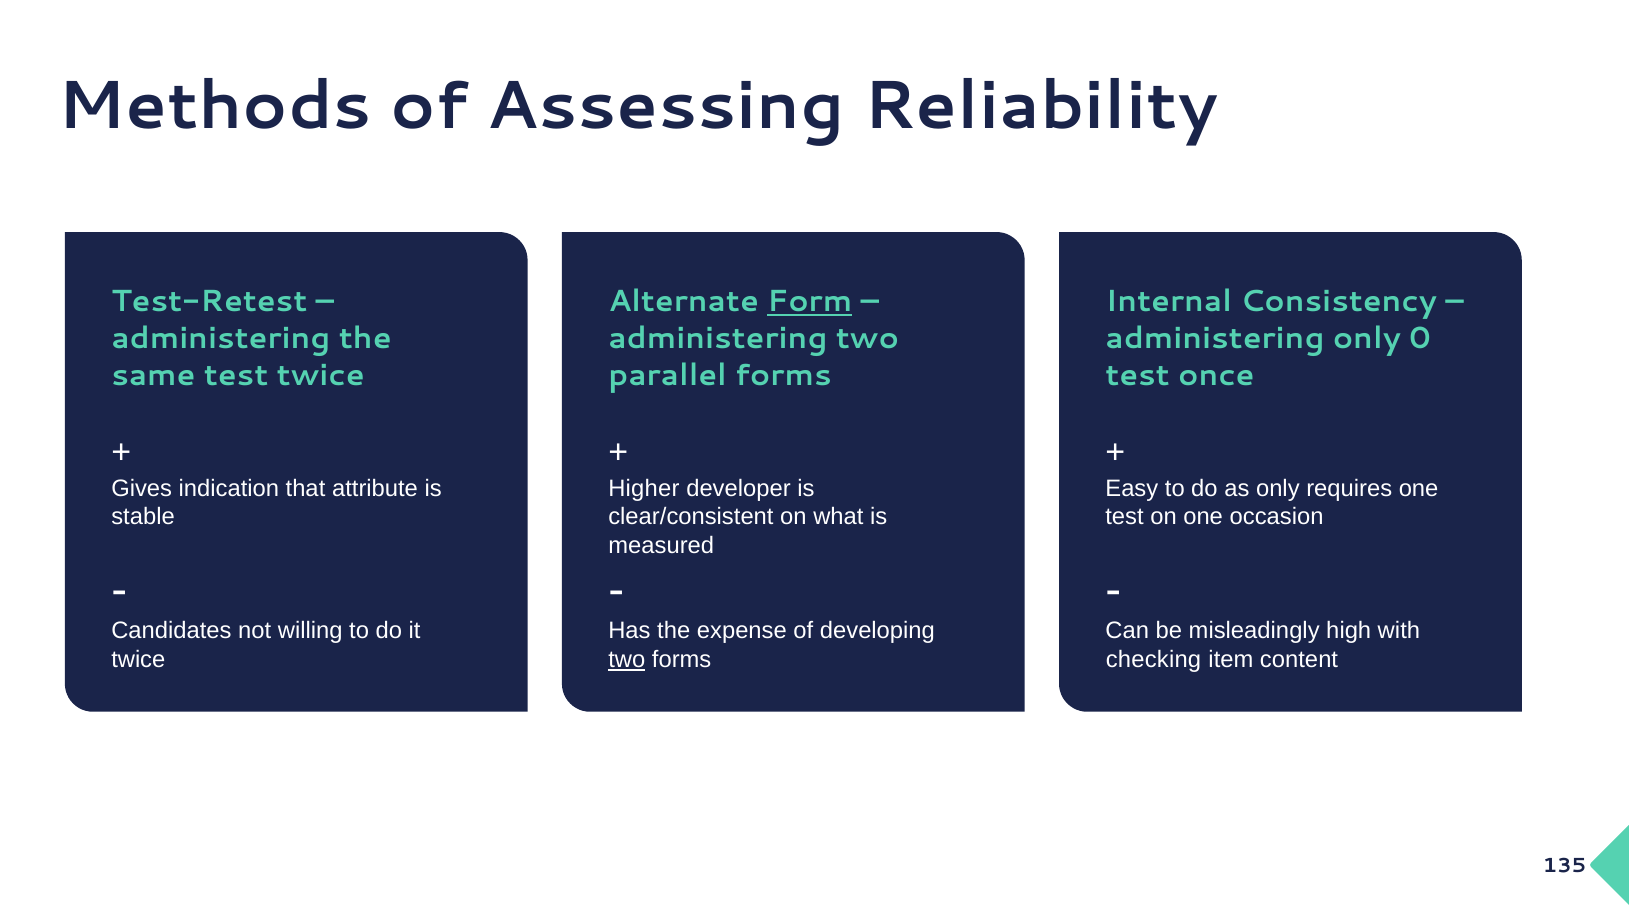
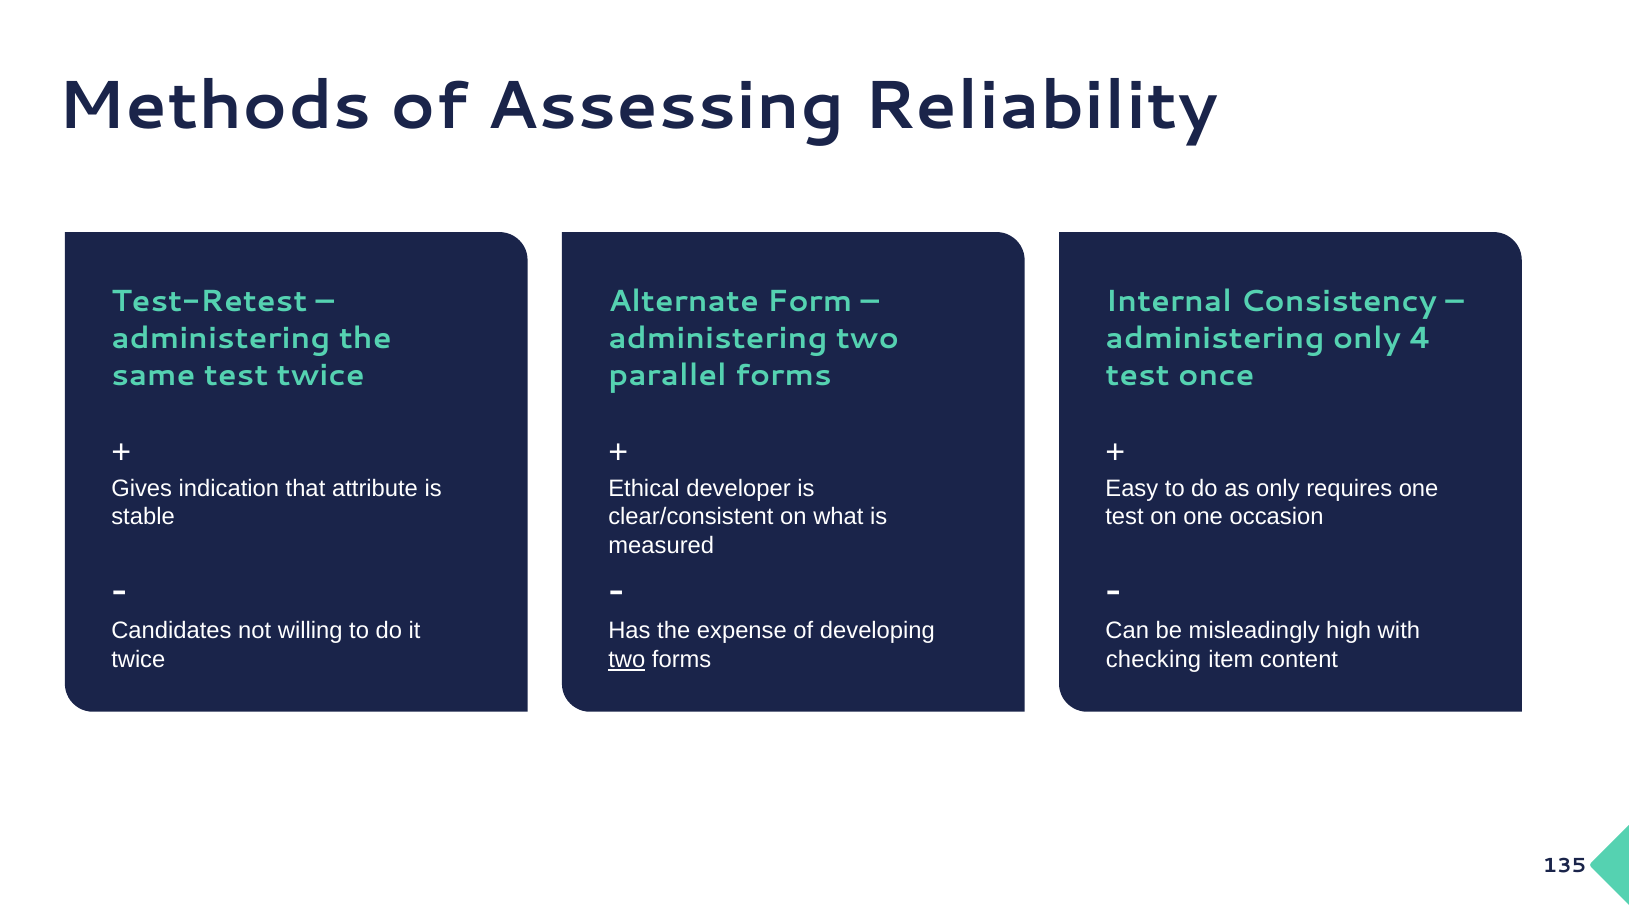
Form underline: present -> none
0: 0 -> 4
Higher: Higher -> Ethical
